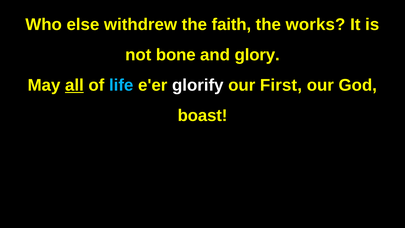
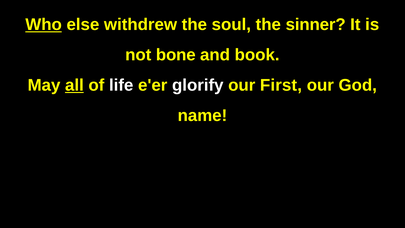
Who underline: none -> present
faith: faith -> soul
works: works -> sinner
glory: glory -> book
life colour: light blue -> white
boast: boast -> name
